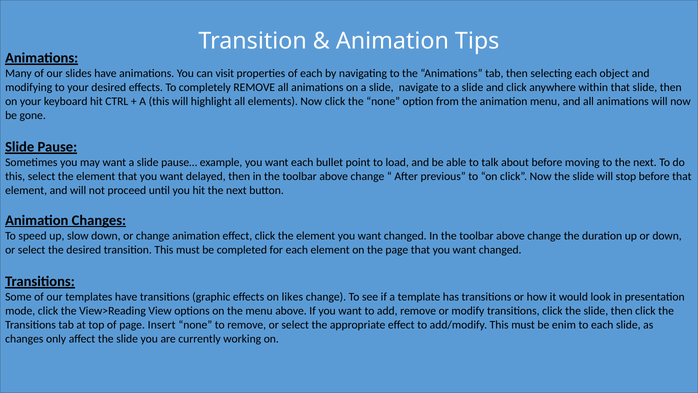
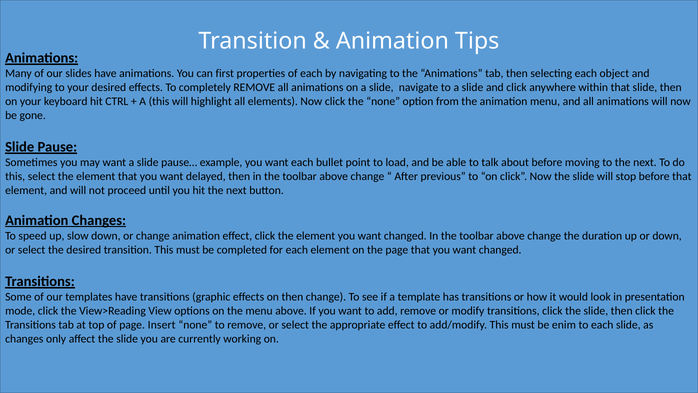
visit: visit -> first
on likes: likes -> then
